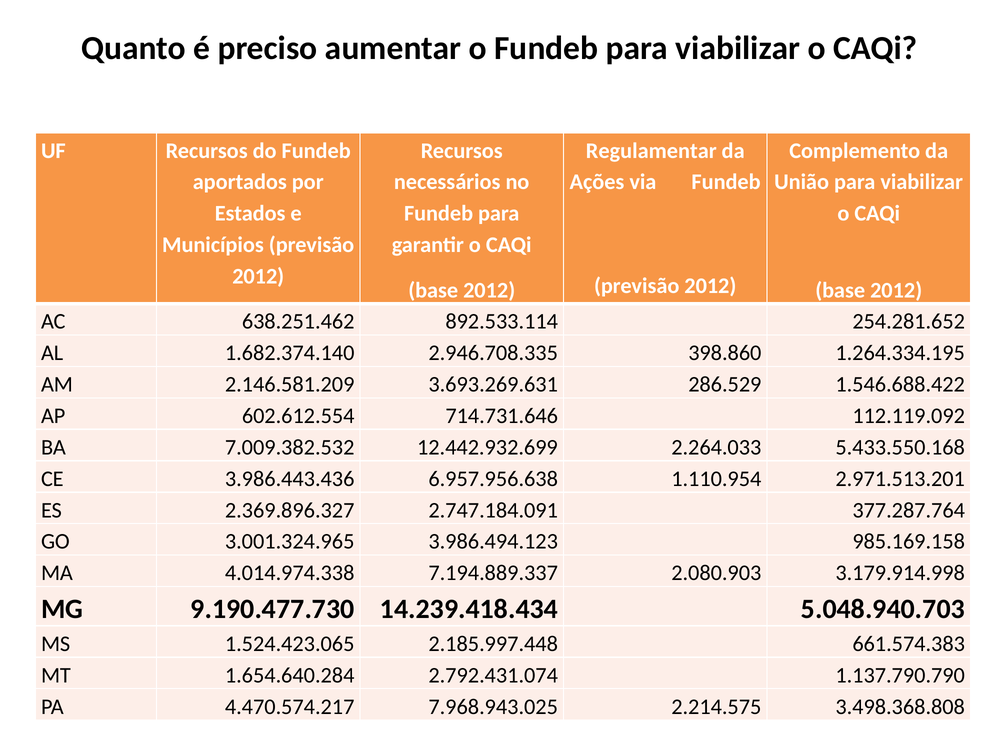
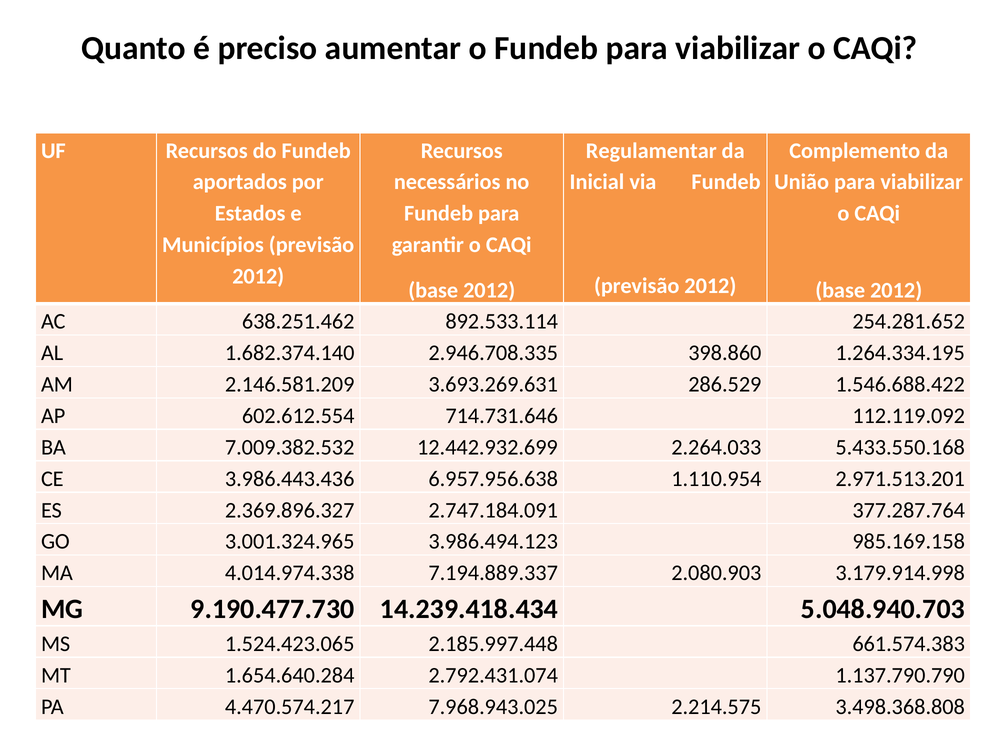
Ações: Ações -> Inicial
